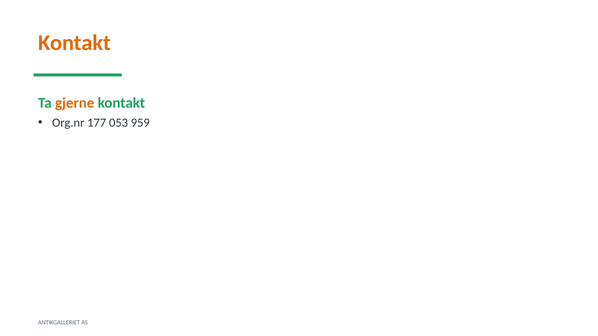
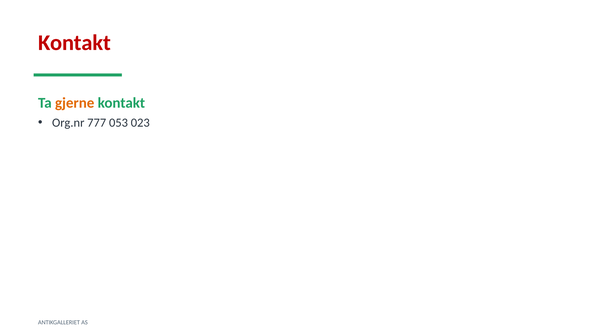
Kontakt at (74, 43) colour: orange -> red
177: 177 -> 777
959: 959 -> 023
